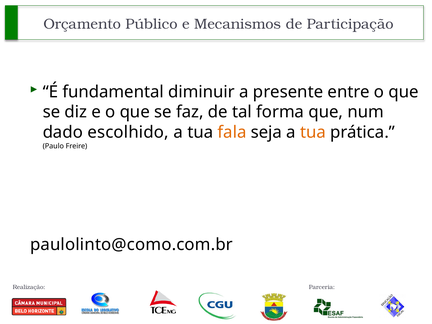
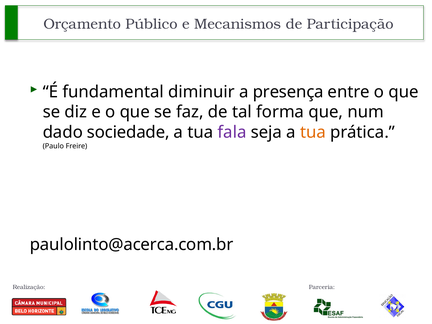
presente: presente -> presença
escolhido: escolhido -> sociedade
fala colour: orange -> purple
paulolinto@como.com.br: paulolinto@como.com.br -> paulolinto@acerca.com.br
